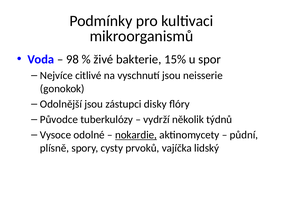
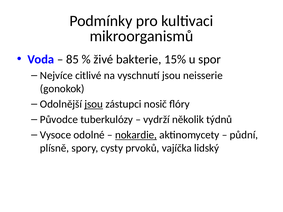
98: 98 -> 85
jsou at (94, 104) underline: none -> present
disky: disky -> nosič
